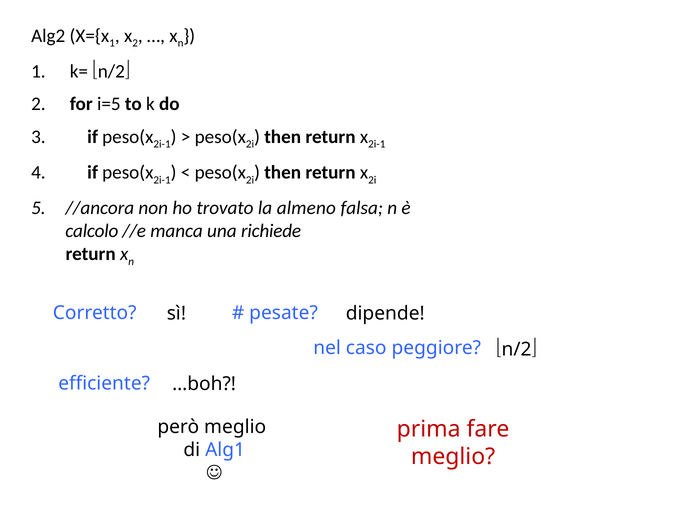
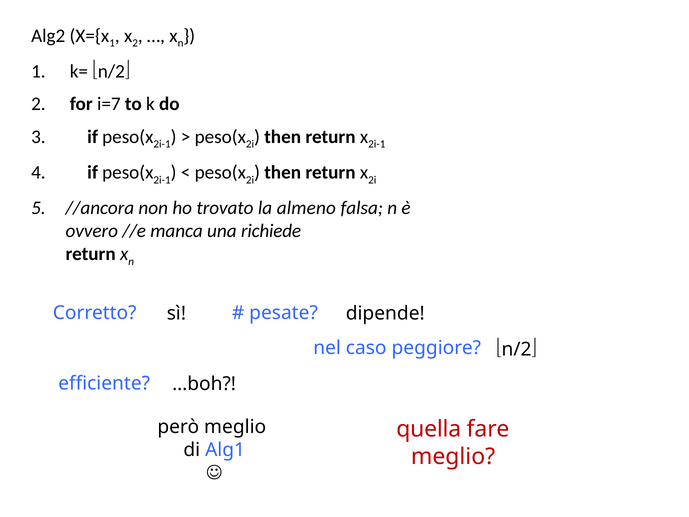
i=5: i=5 -> i=7
calcolo: calcolo -> ovvero
prima: prima -> quella
